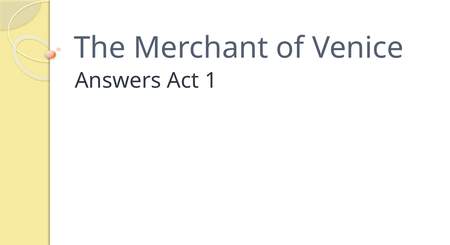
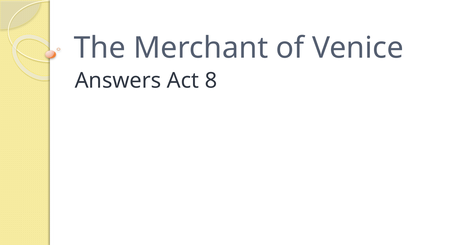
1: 1 -> 8
